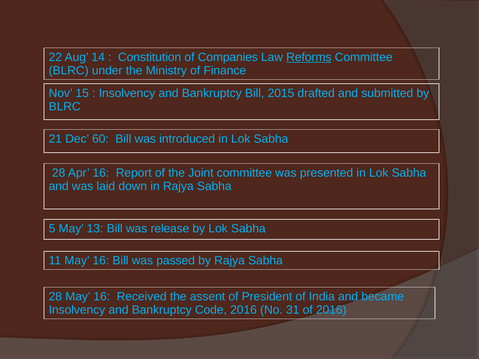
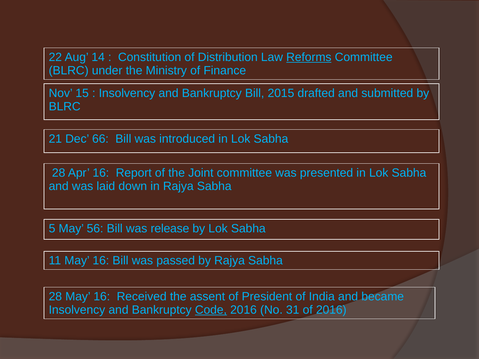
Companies: Companies -> Distribution
60: 60 -> 66
13: 13 -> 56
Code underline: none -> present
